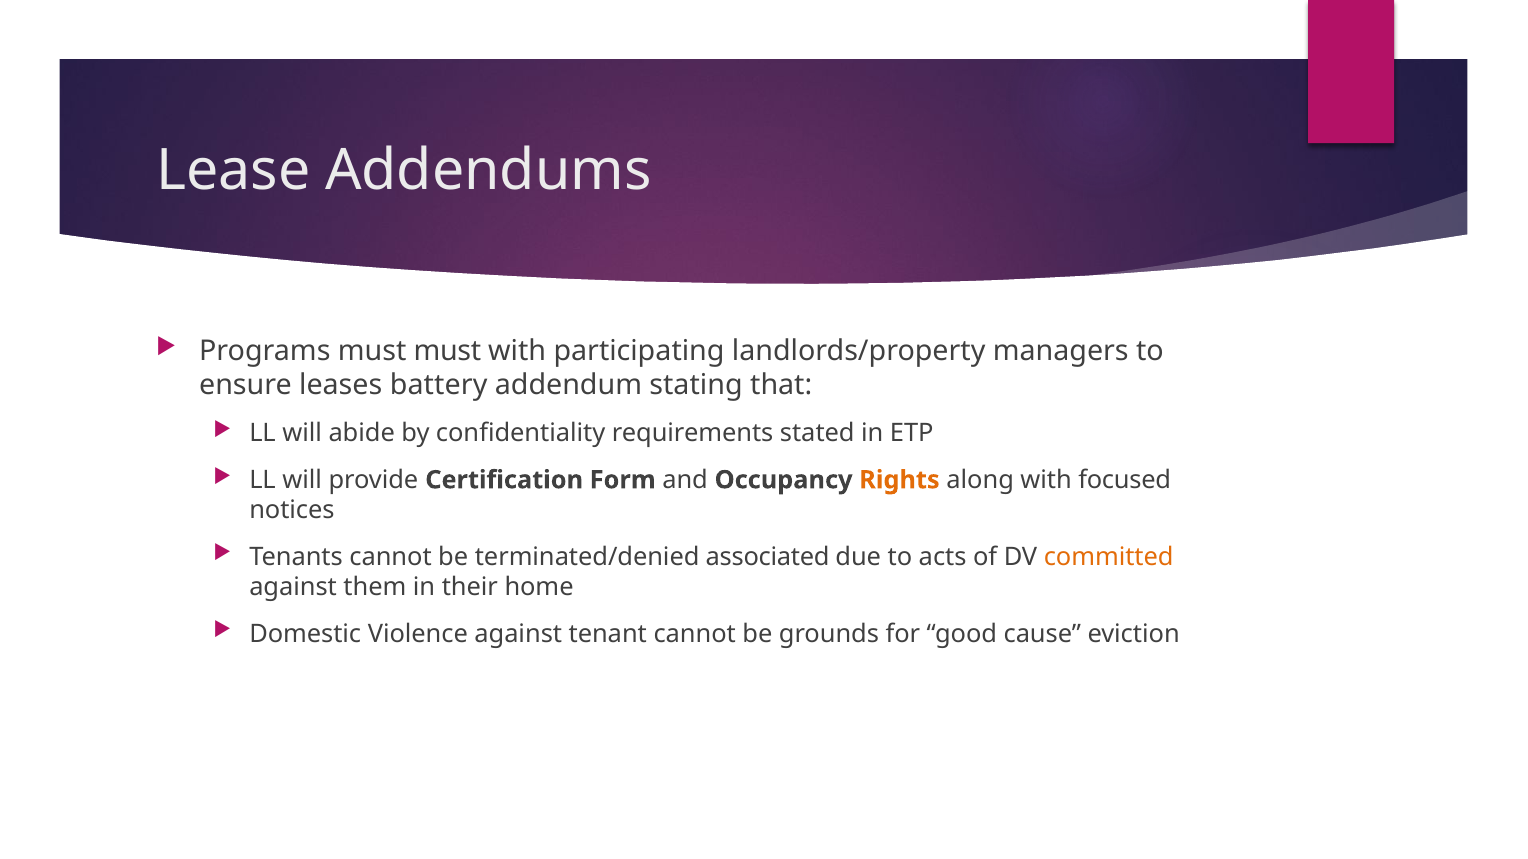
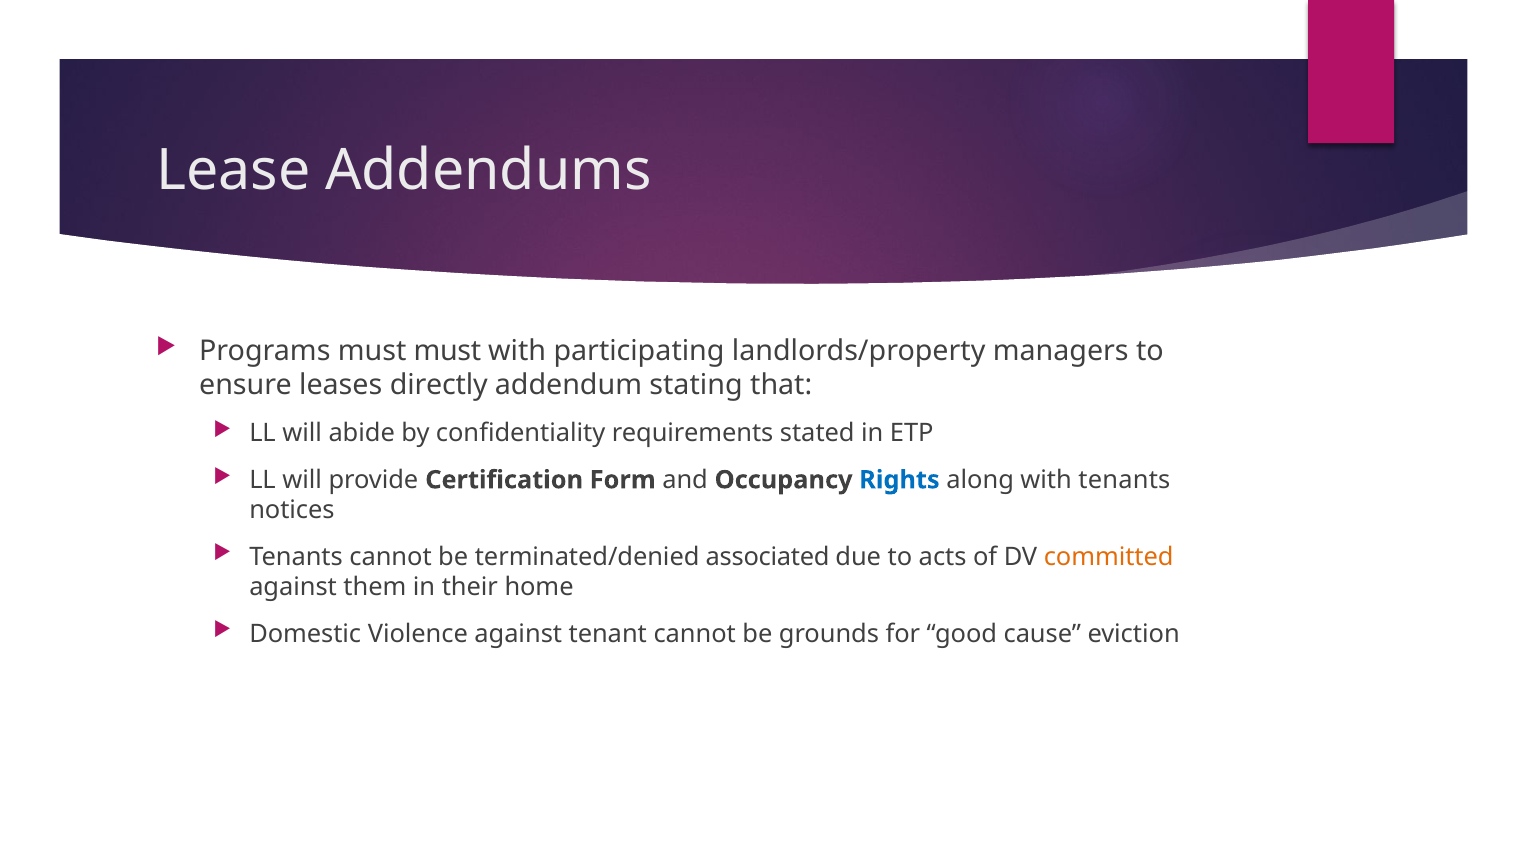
battery: battery -> directly
Rights colour: orange -> blue
with focused: focused -> tenants
